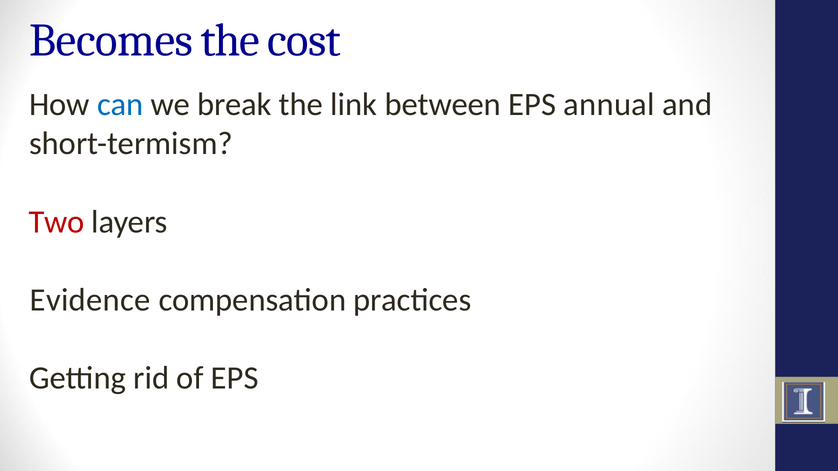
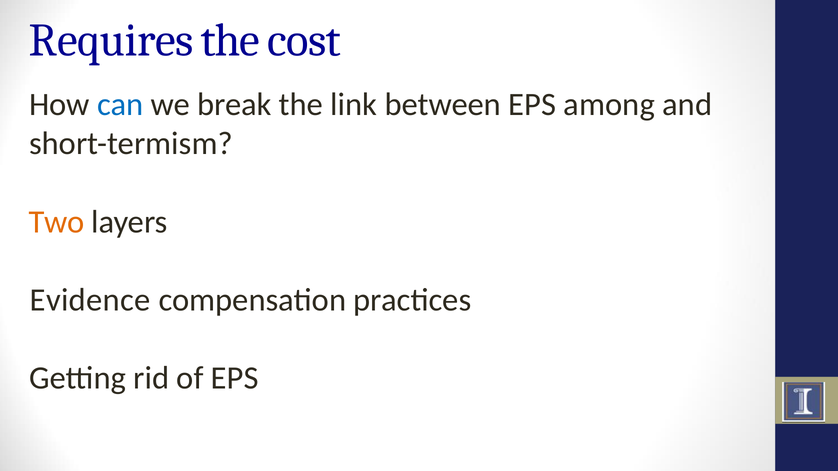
Becomes: Becomes -> Requires
annual: annual -> among
Two colour: red -> orange
